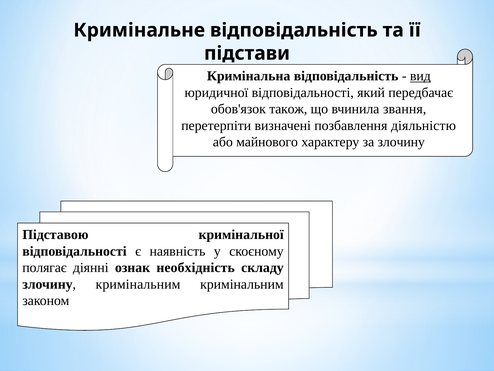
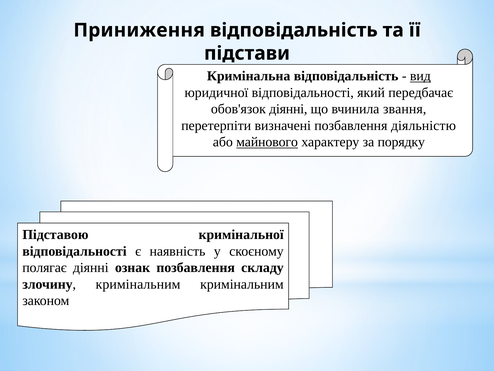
Кримінальне: Кримінальне -> Приниження
обов'язок також: також -> діянні
майнового underline: none -> present
за злочину: злочину -> порядку
ознак необхідність: необхідність -> позбавлення
